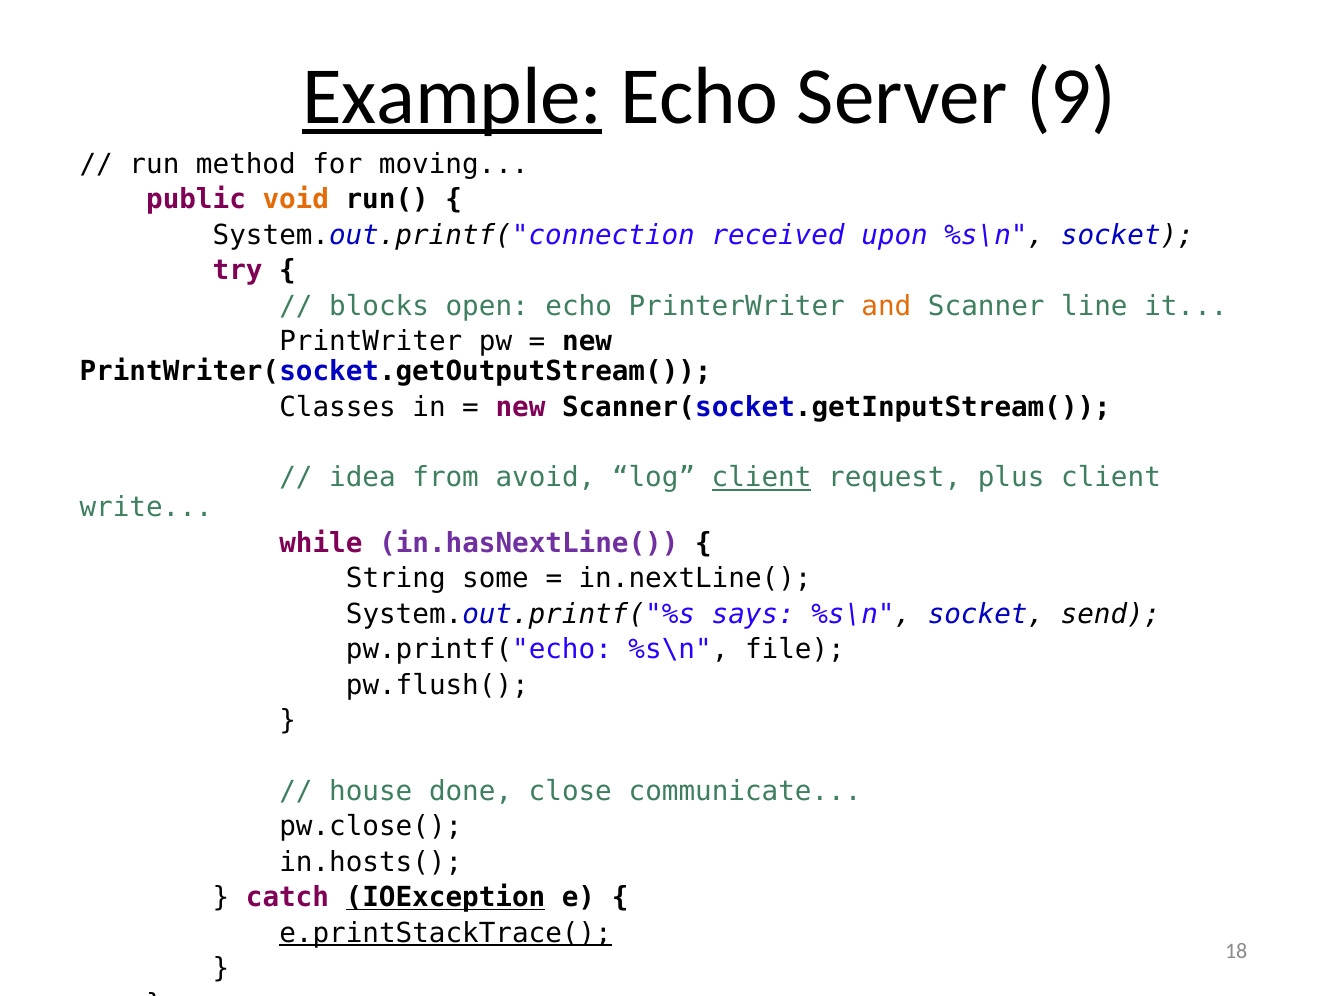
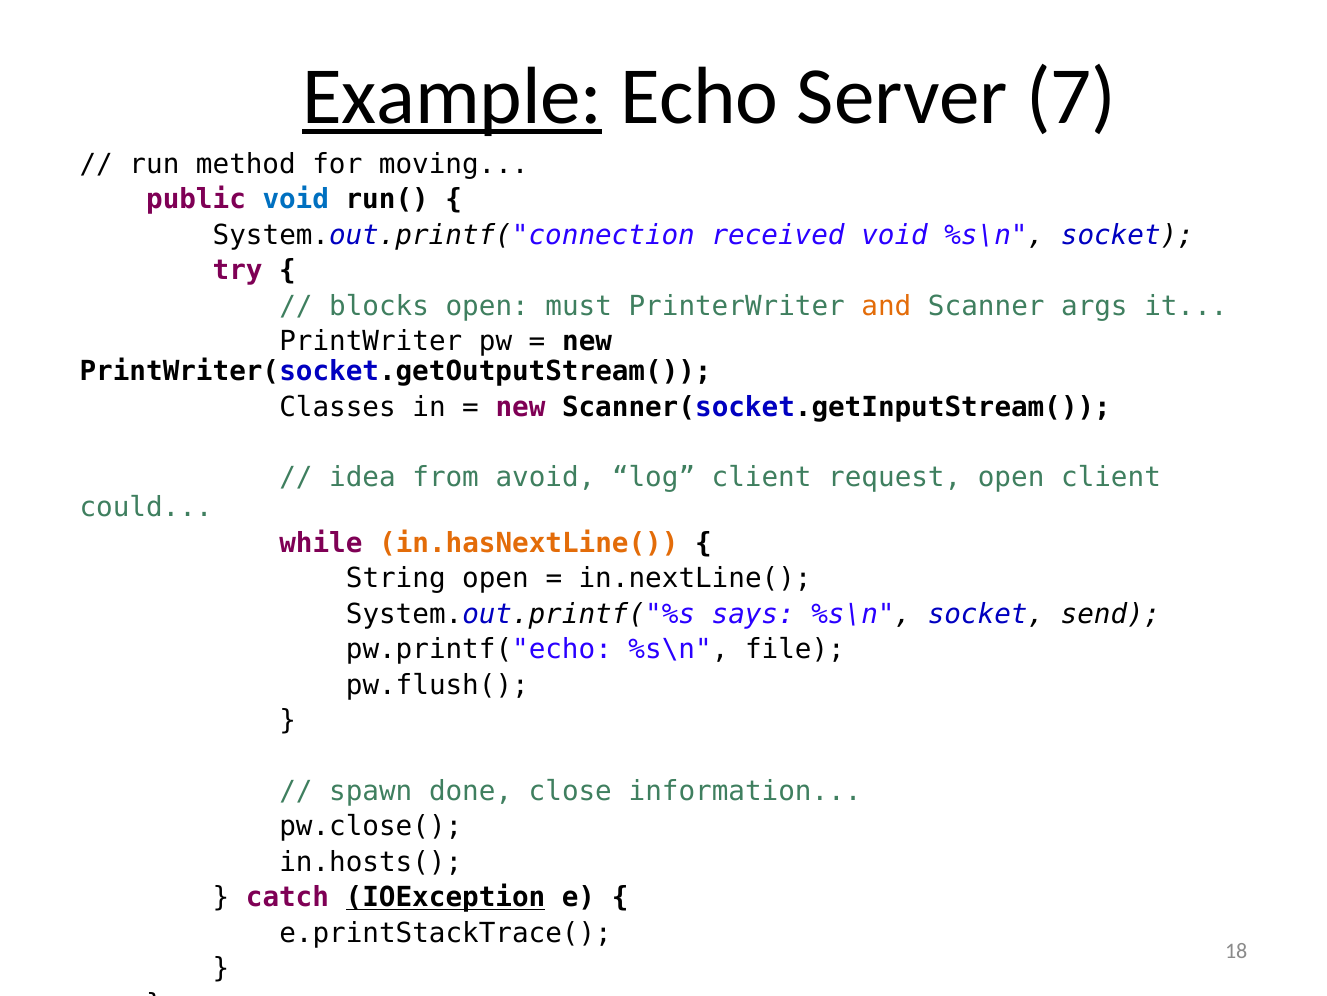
9: 9 -> 7
void at (296, 200) colour: orange -> blue
received upon: upon -> void
open echo: echo -> must
line: line -> args
client at (762, 477) underline: present -> none
request plus: plus -> open
write: write -> could
in.hasNextLine( colour: purple -> orange
String some: some -> open
house: house -> spawn
communicate: communicate -> information
e.printStackTrace( underline: present -> none
